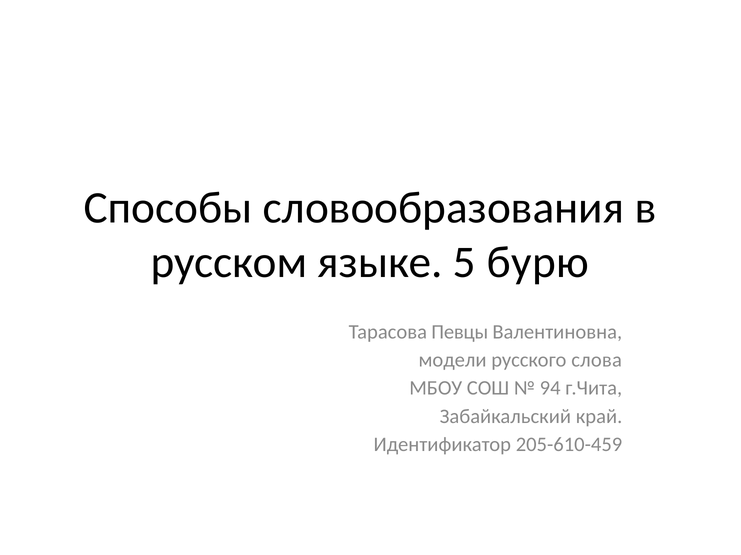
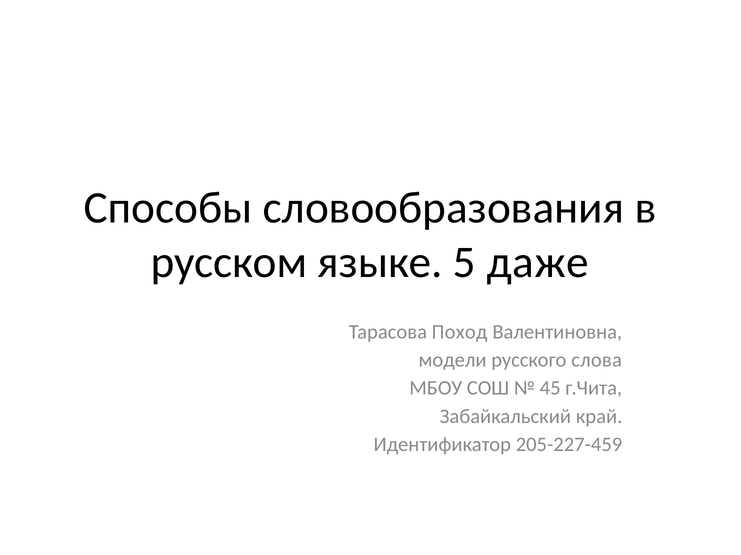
бурю: бурю -> даже
Певцы: Певцы -> Поход
94: 94 -> 45
205-610-459: 205-610-459 -> 205-227-459
